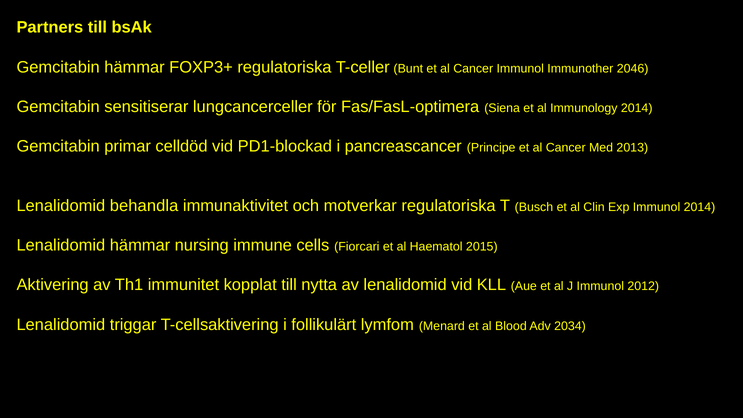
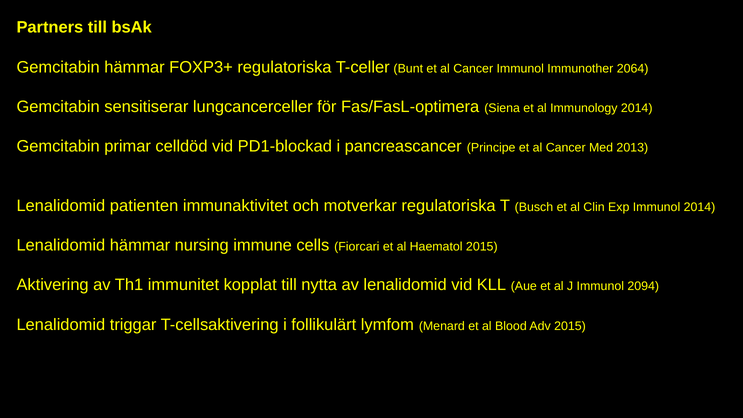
2046: 2046 -> 2064
behandla: behandla -> patienten
2012: 2012 -> 2094
Adv 2034: 2034 -> 2015
